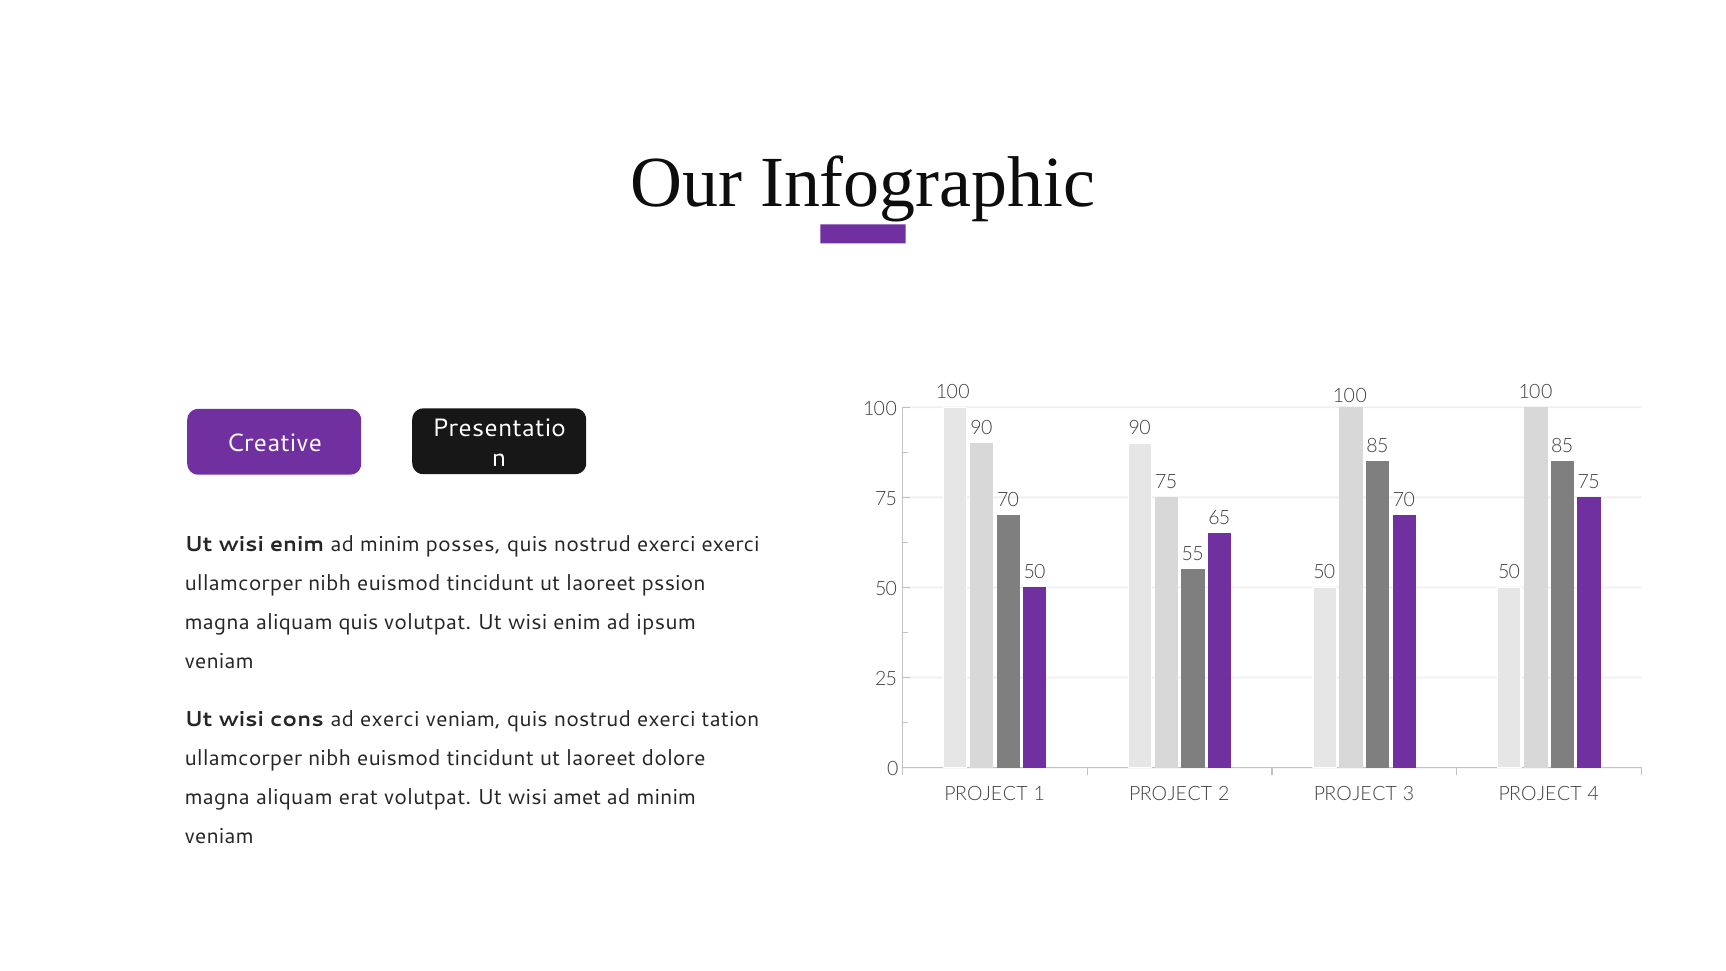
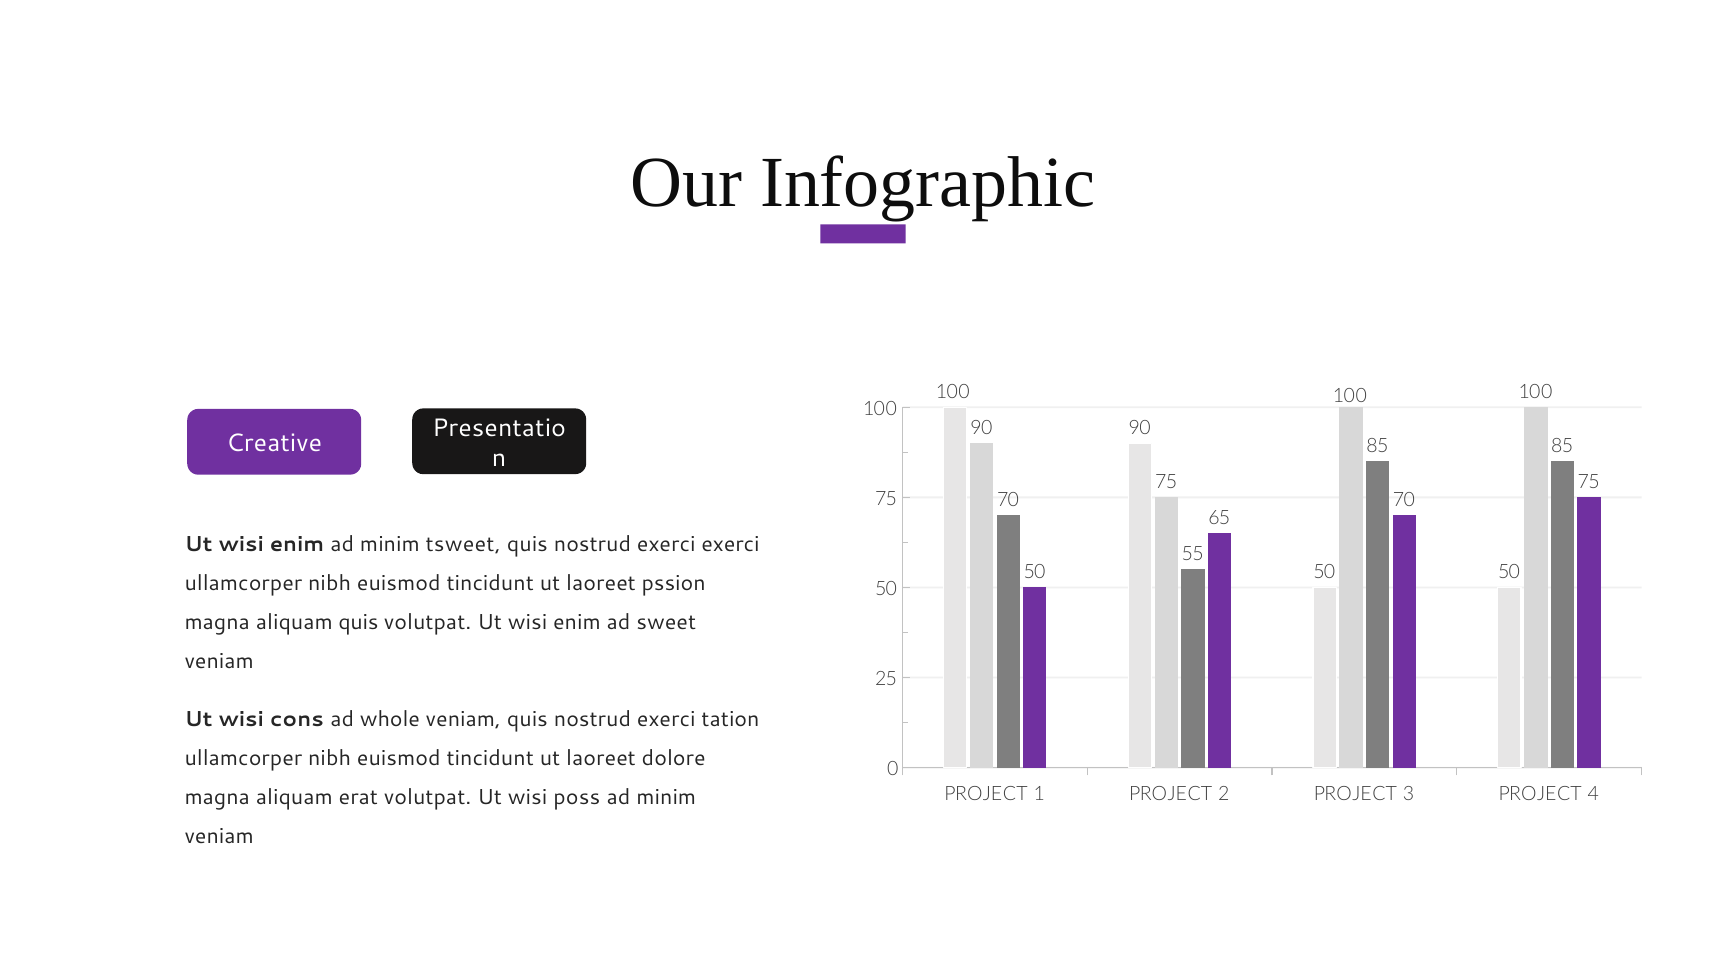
posses: posses -> tsweet
ipsum: ipsum -> sweet
ad exerci: exerci -> whole
amet: amet -> poss
